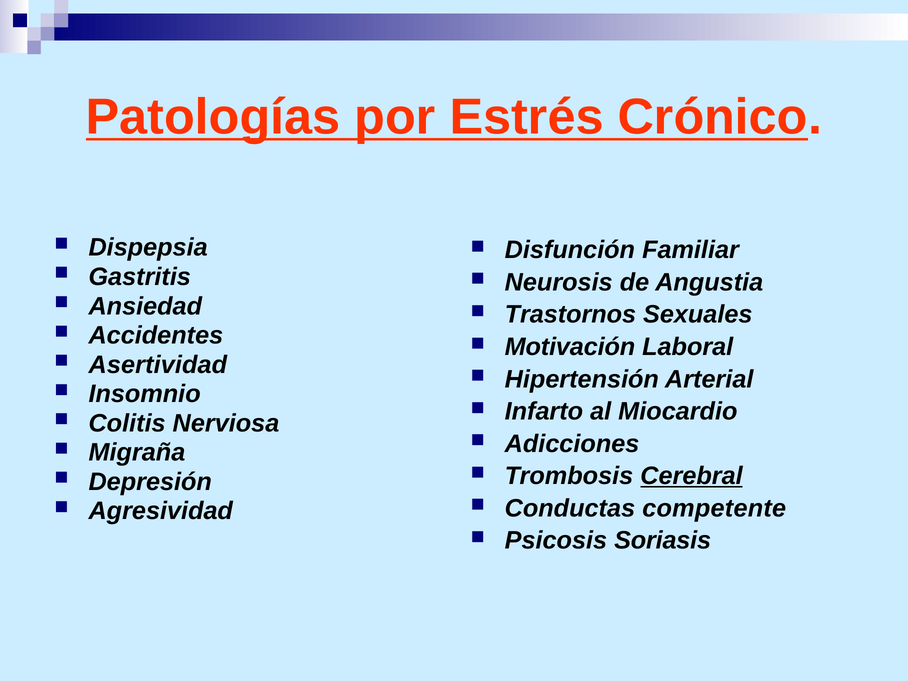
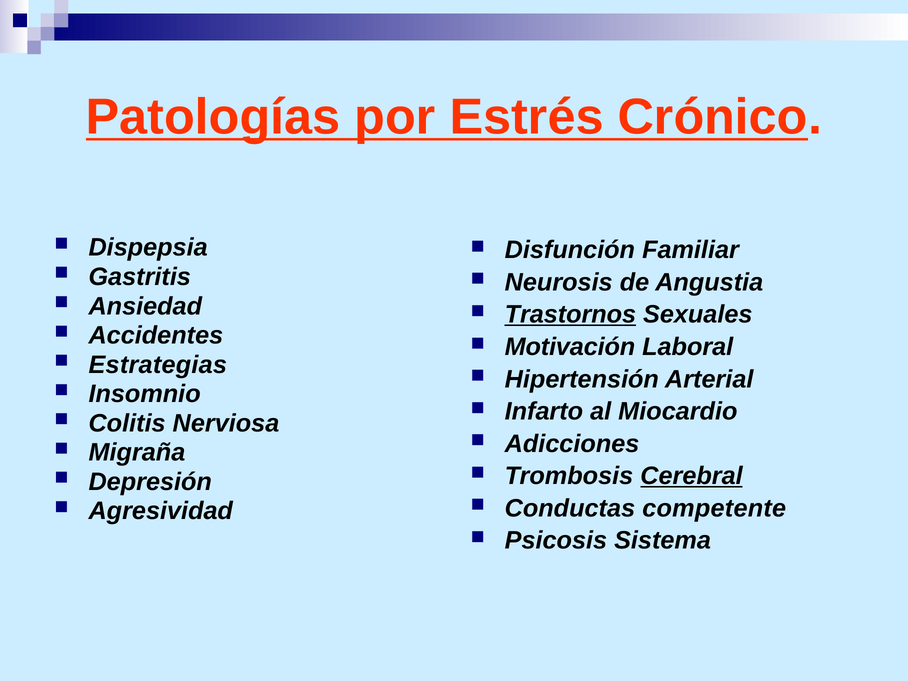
Trastornos underline: none -> present
Asertividad: Asertividad -> Estrategias
Soriasis: Soriasis -> Sistema
